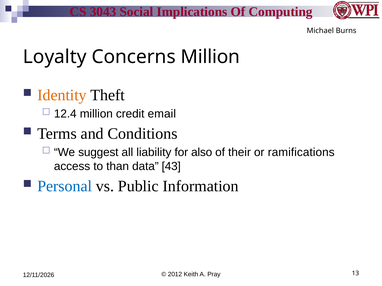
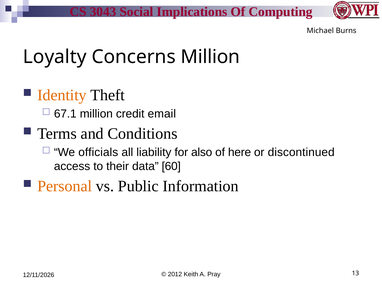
12.4: 12.4 -> 67.1
suggest: suggest -> officials
their: their -> here
ramifications: ramifications -> discontinued
than: than -> their
43: 43 -> 60
Personal colour: blue -> orange
